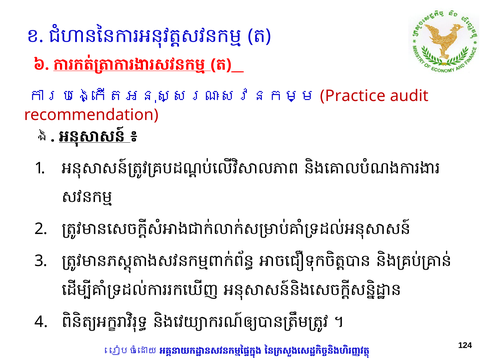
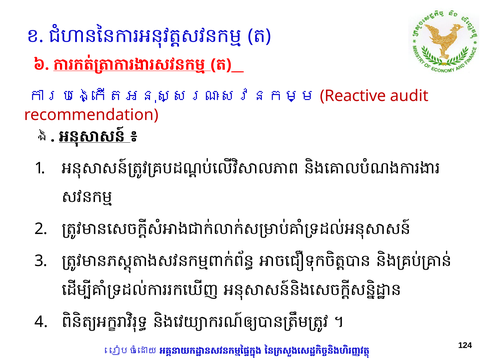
Practice: Practice -> Reactive
